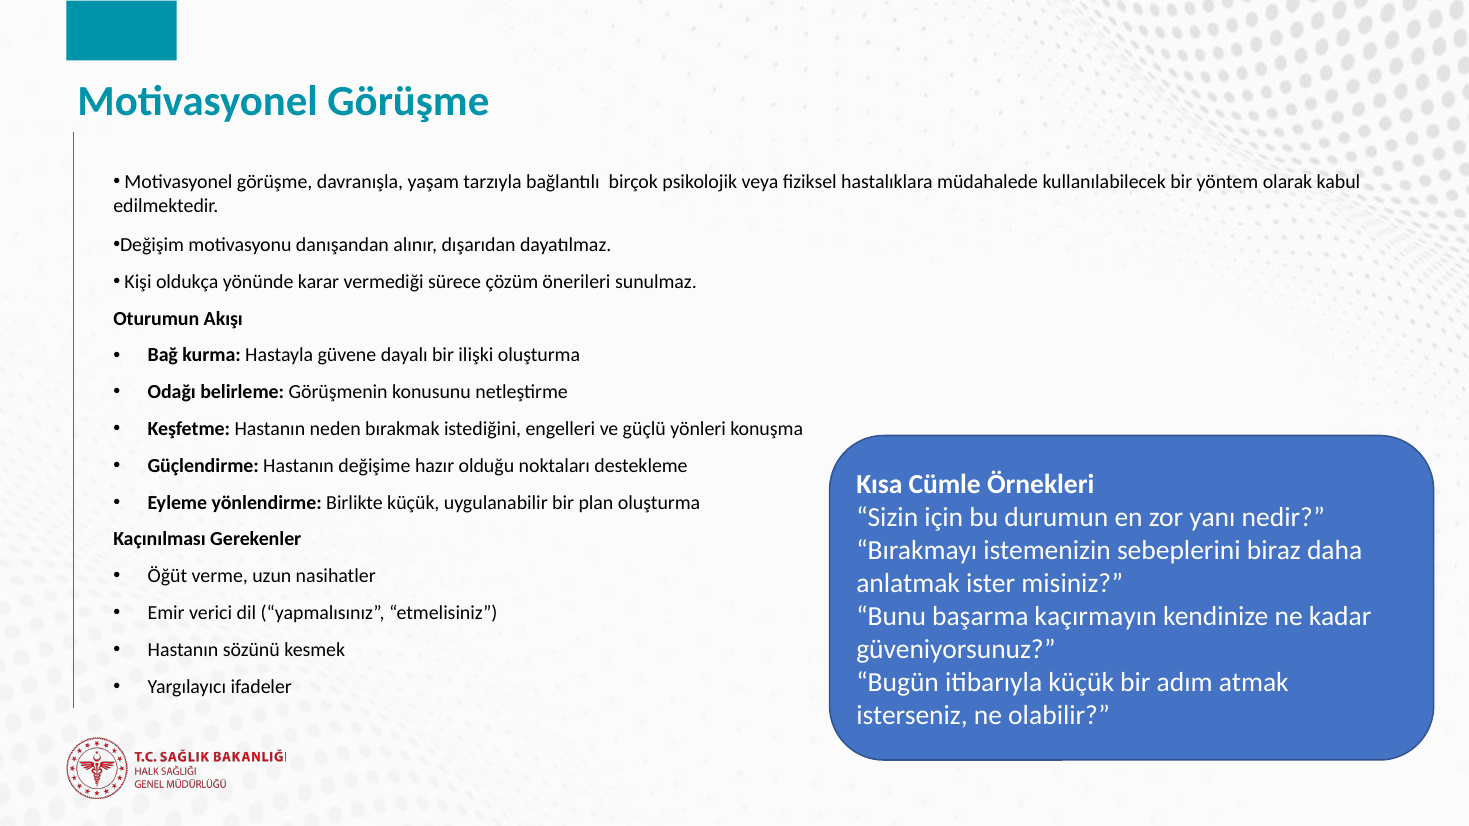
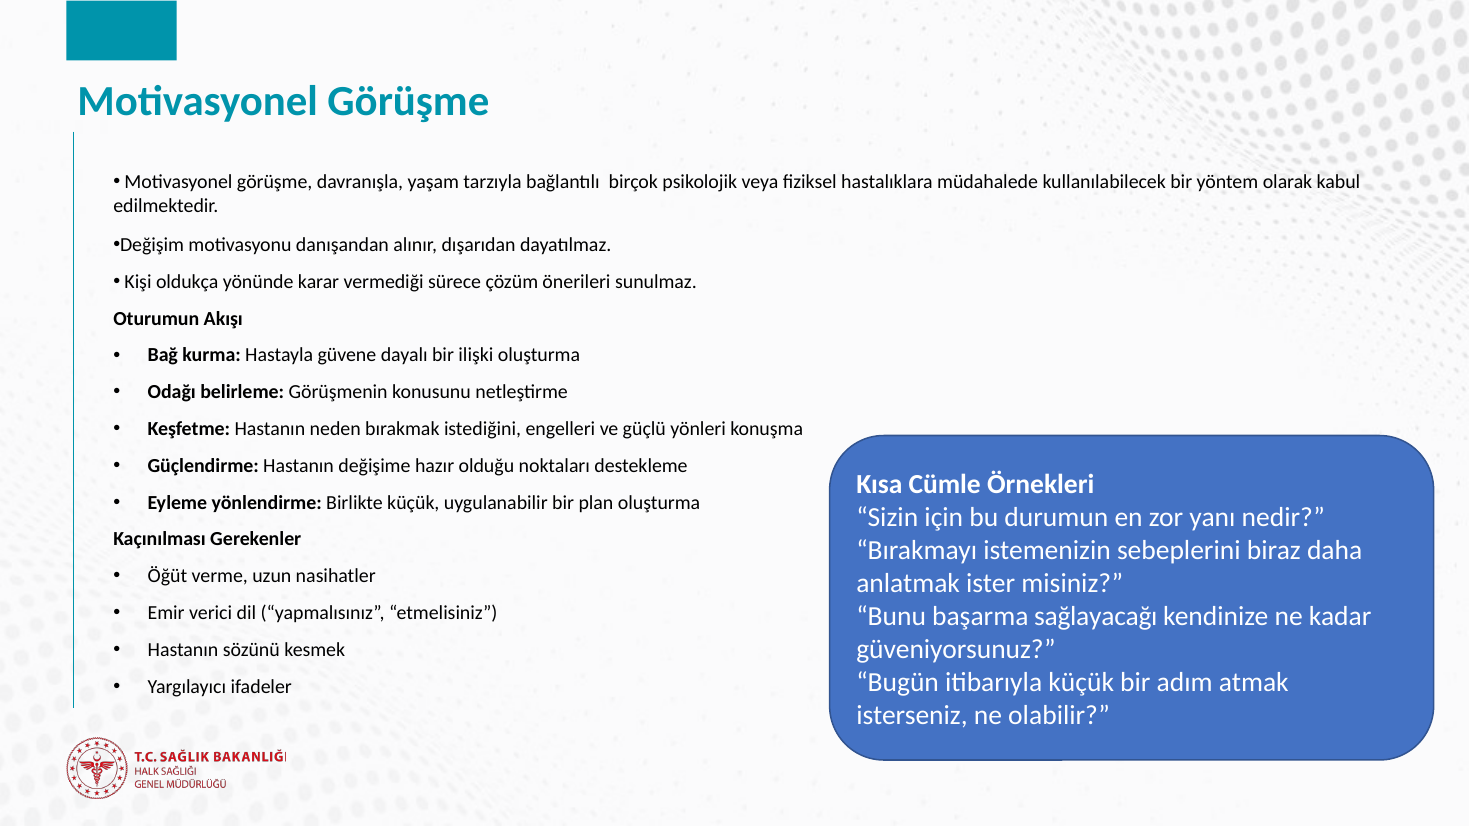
kaçırmayın: kaçırmayın -> sağlayacağı
